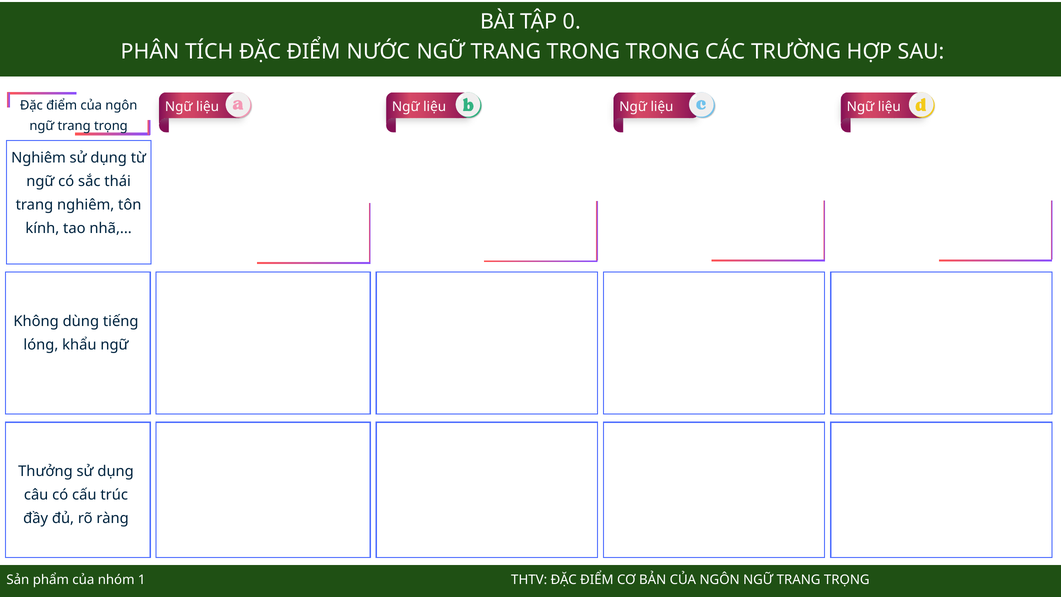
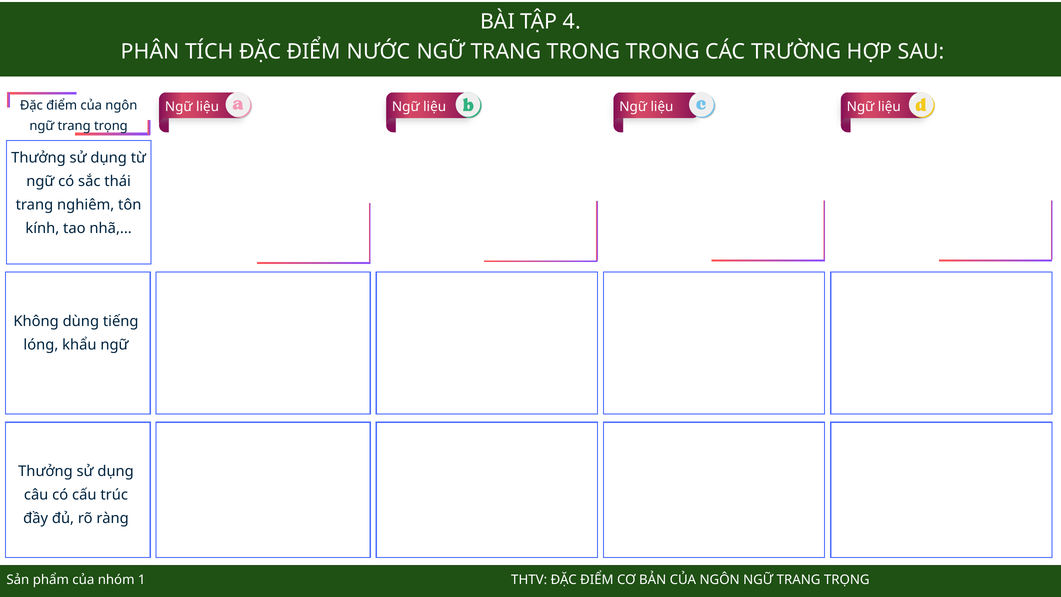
0: 0 -> 4
Nghiêm at (39, 158): Nghiêm -> Thưởng
